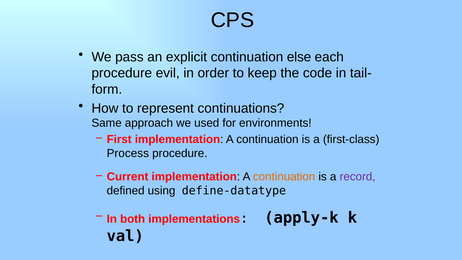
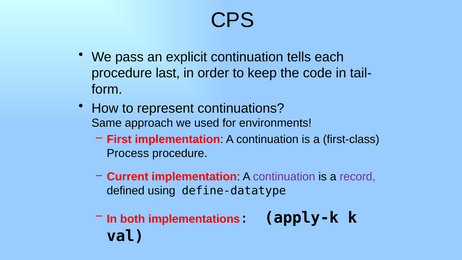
else: else -> tells
evil: evil -> last
continuation at (284, 177) colour: orange -> purple
